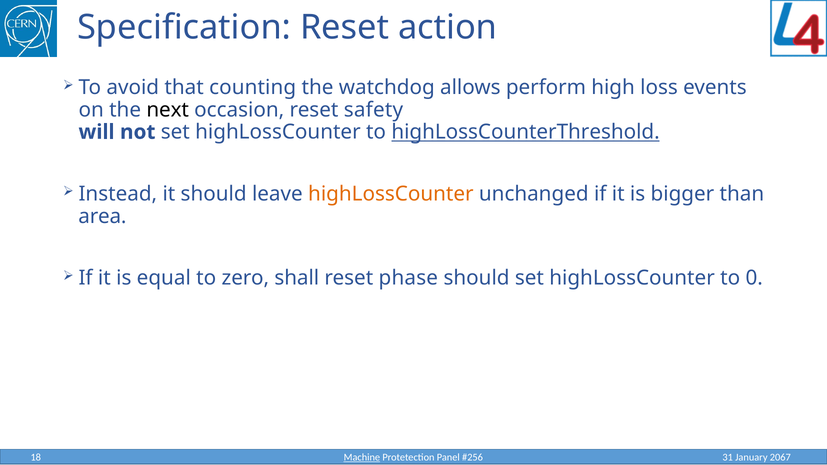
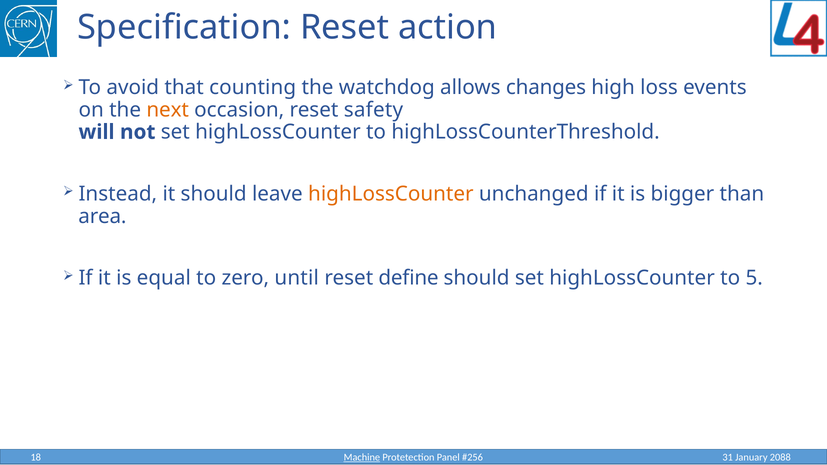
perform: perform -> changes
next colour: black -> orange
highLossCounterThreshold underline: present -> none
shall: shall -> until
phase: phase -> define
0: 0 -> 5
2067: 2067 -> 2088
